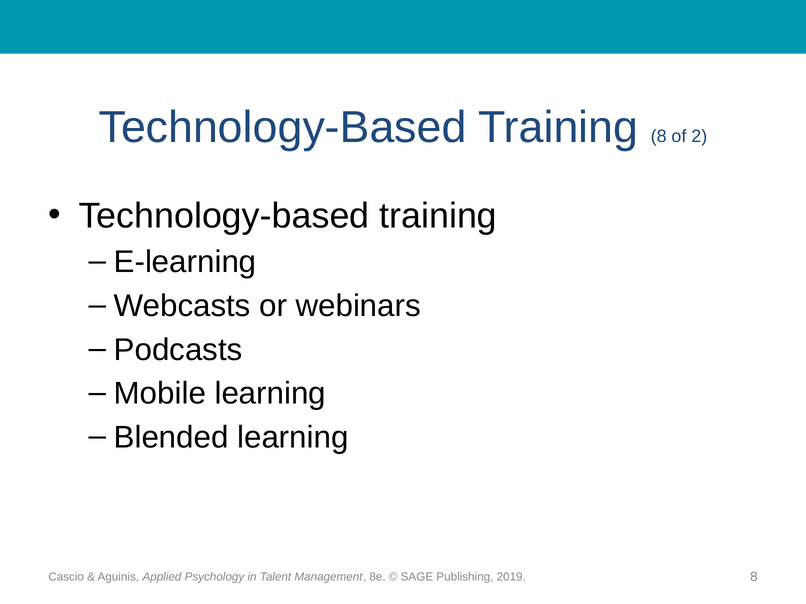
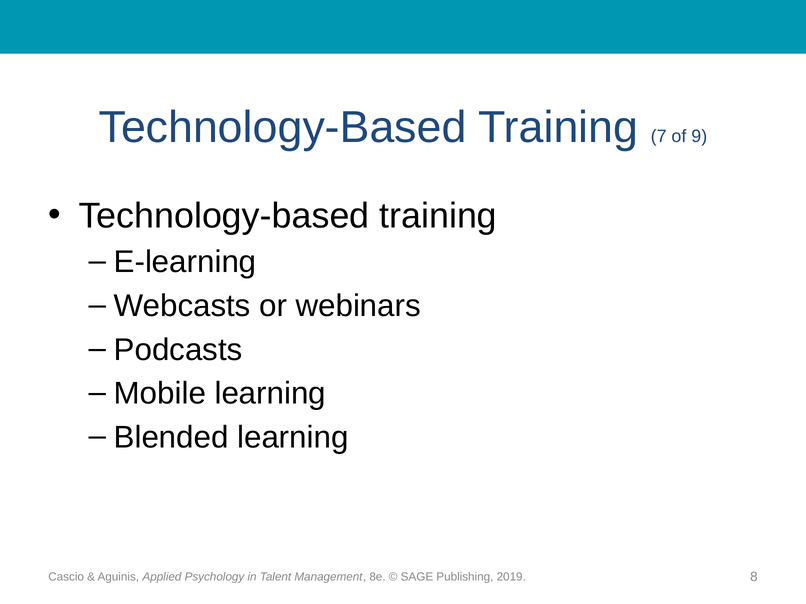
Training 8: 8 -> 7
2: 2 -> 9
